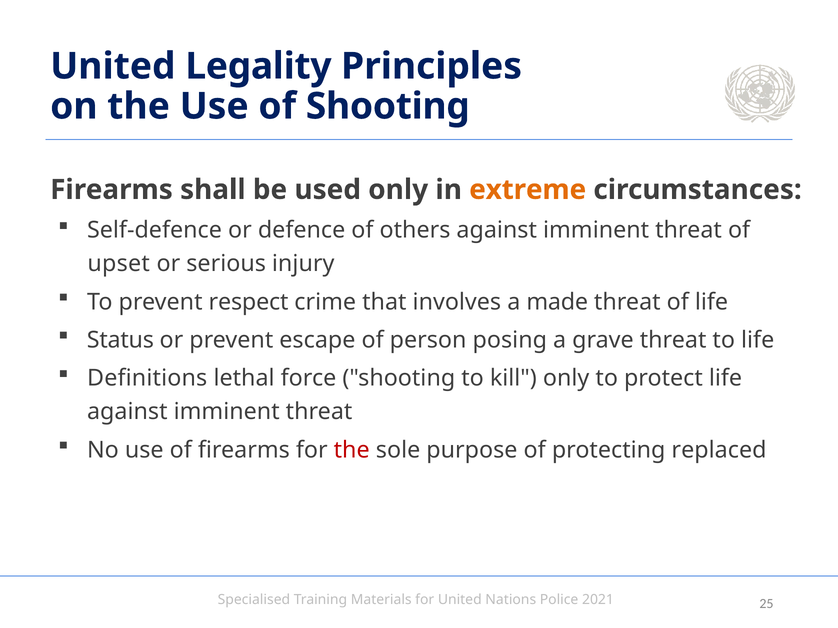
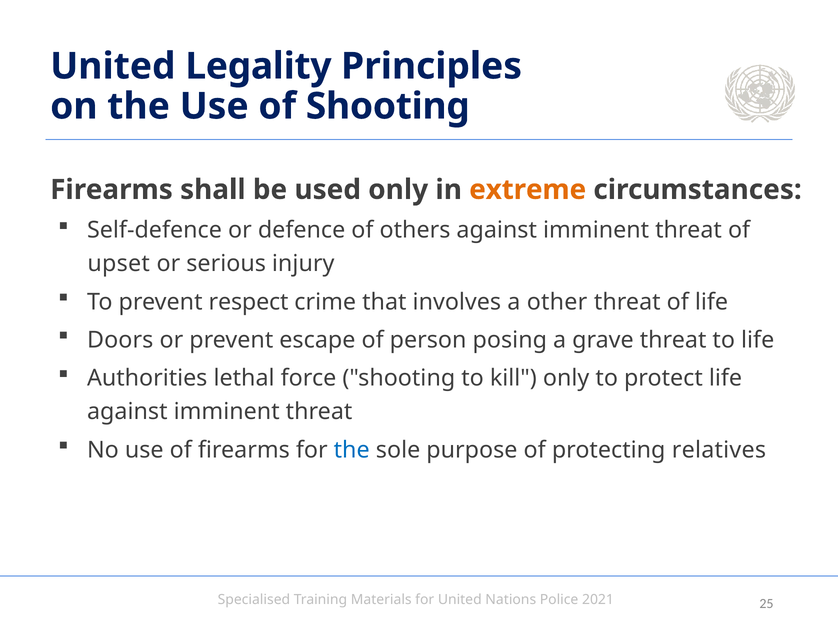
made: made -> other
Status: Status -> Doors
Definitions: Definitions -> Authorities
the at (352, 450) colour: red -> blue
replaced: replaced -> relatives
